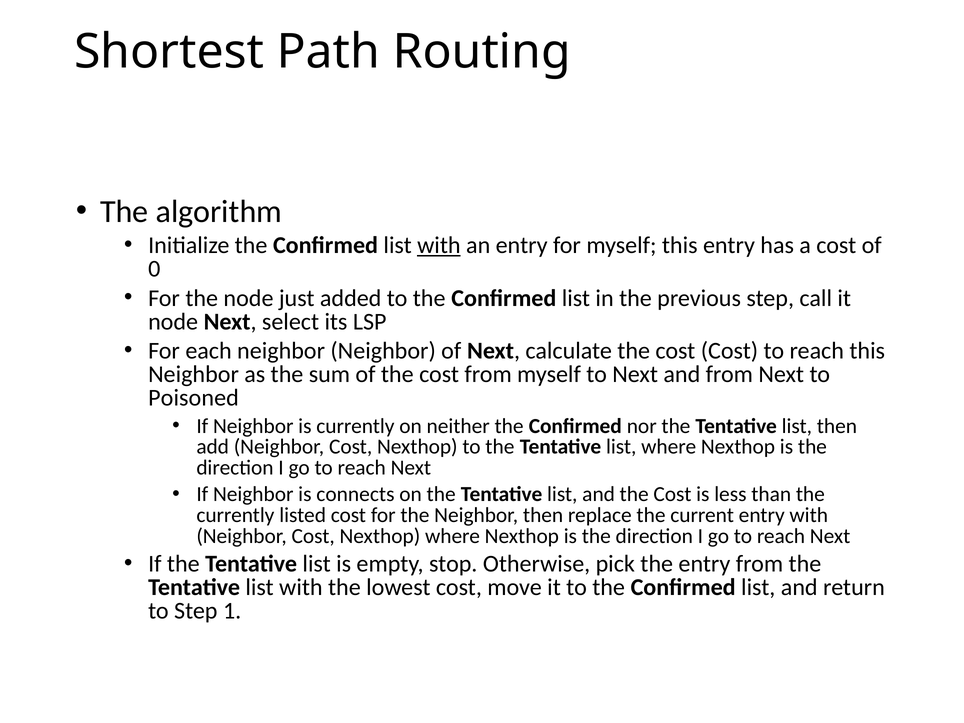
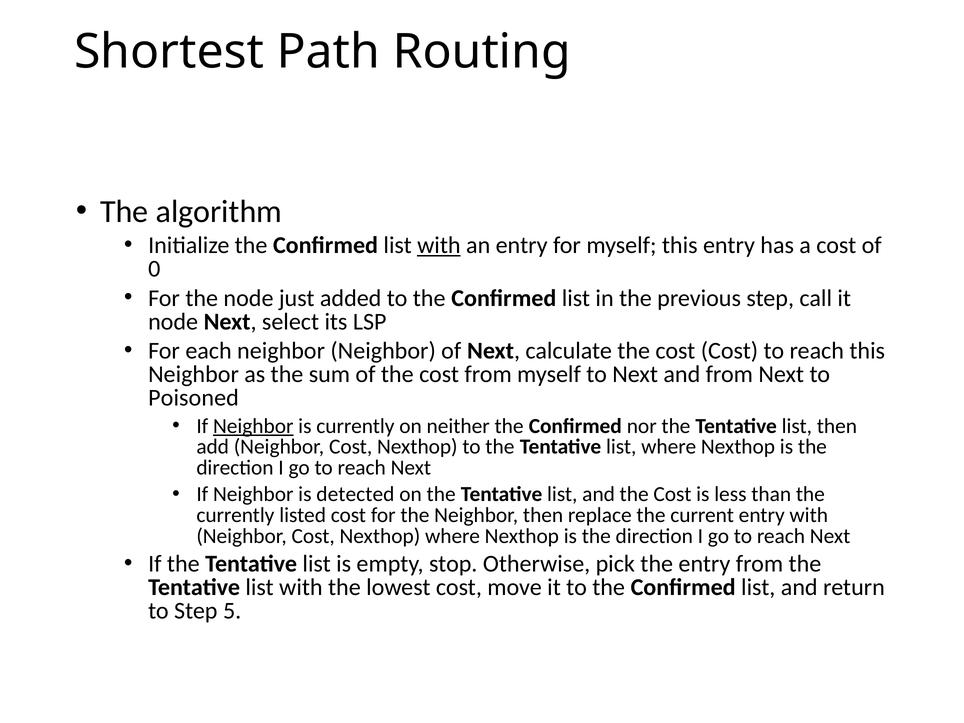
Neighbor at (253, 426) underline: none -> present
connects: connects -> detected
1: 1 -> 5
